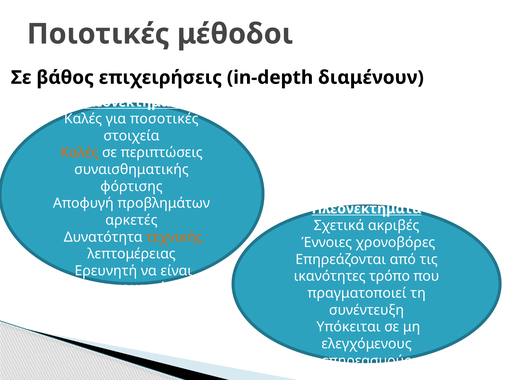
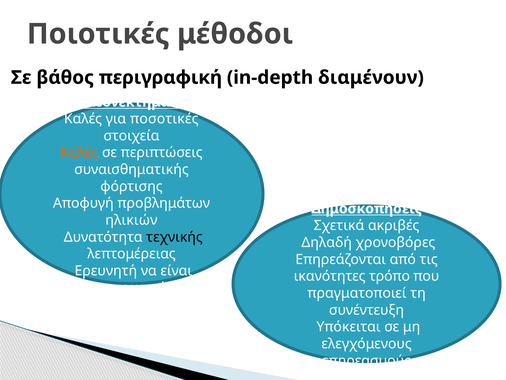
επιχειρήσεις: επιχειρήσεις -> περιγραφική
Πλεονεκτήματα at (367, 208): Πλεονεκτήματα -> Δημοσκοπήσεις
αρκετές: αρκετές -> ηλικιών
τεχνικής colour: orange -> black
Έννοιες: Έννοιες -> Δηλαδή
